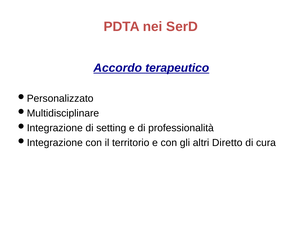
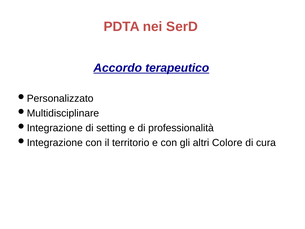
Diretto: Diretto -> Colore
